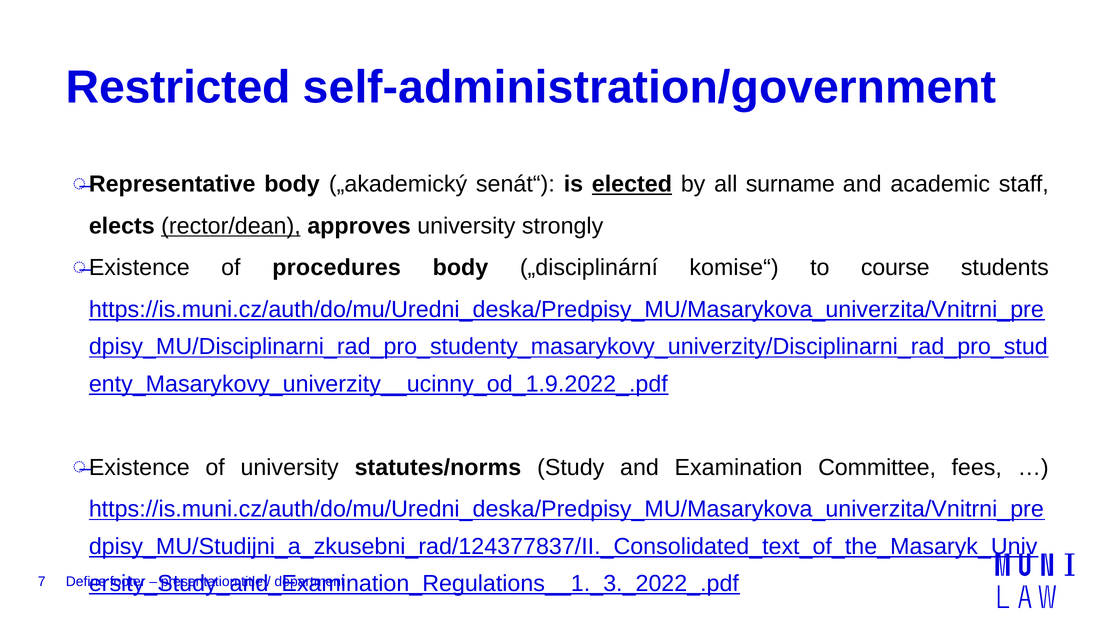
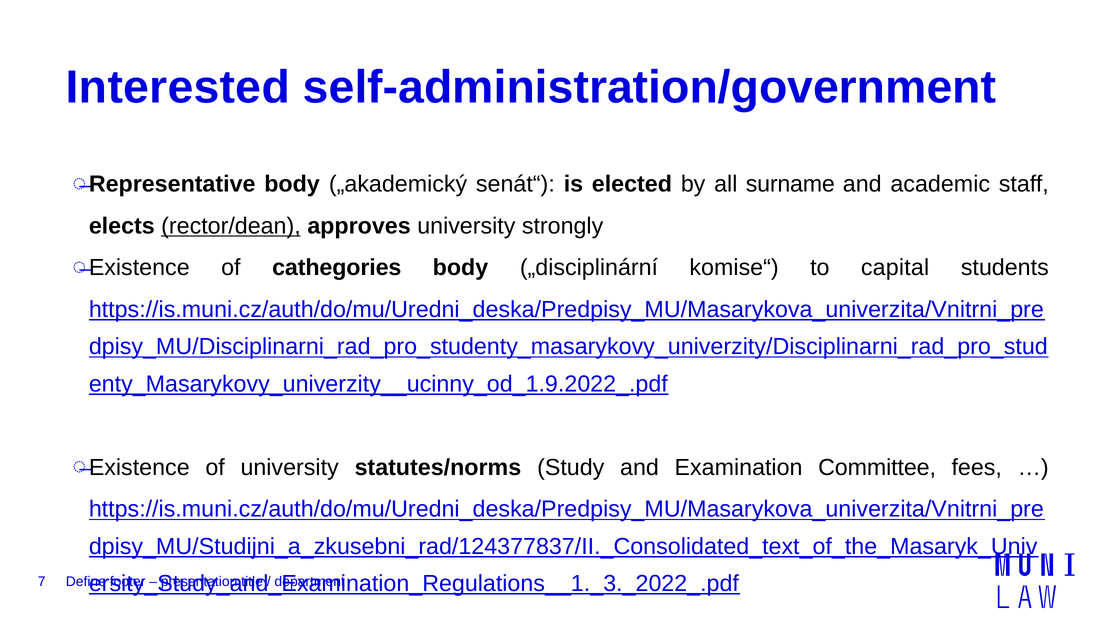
Restricted: Restricted -> Interested
elected underline: present -> none
procedures: procedures -> cathegories
course: course -> capital
